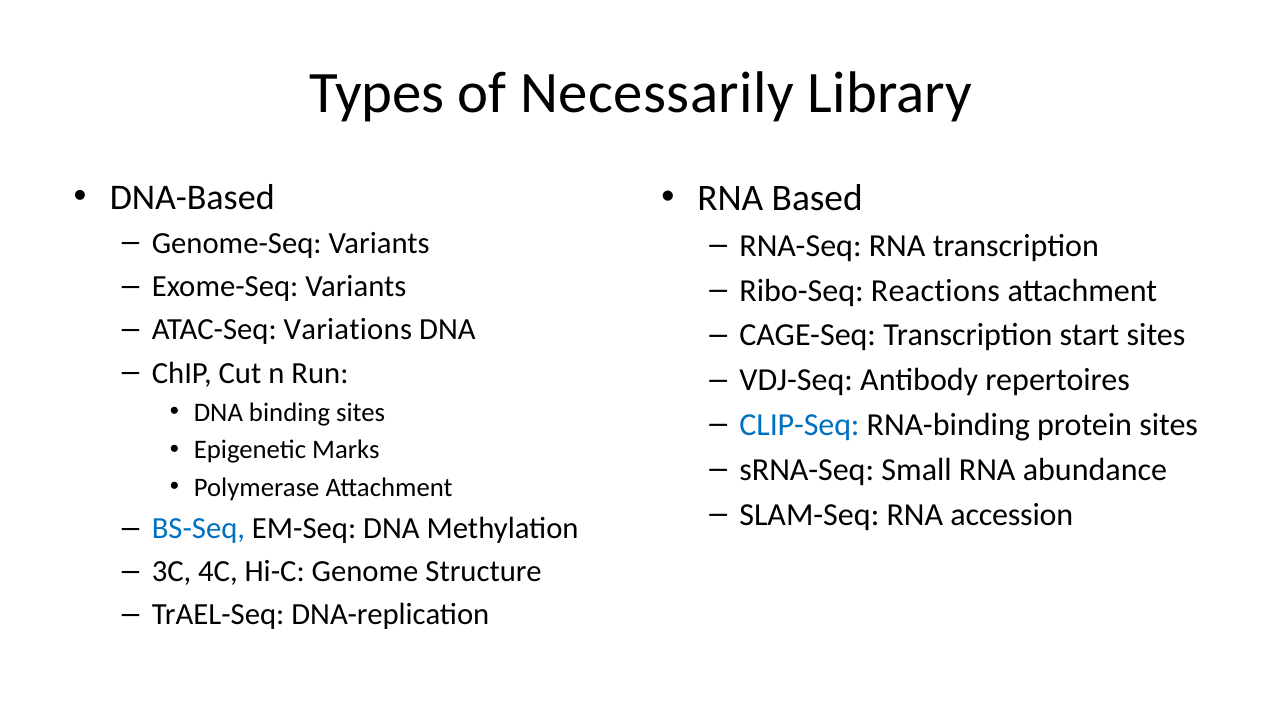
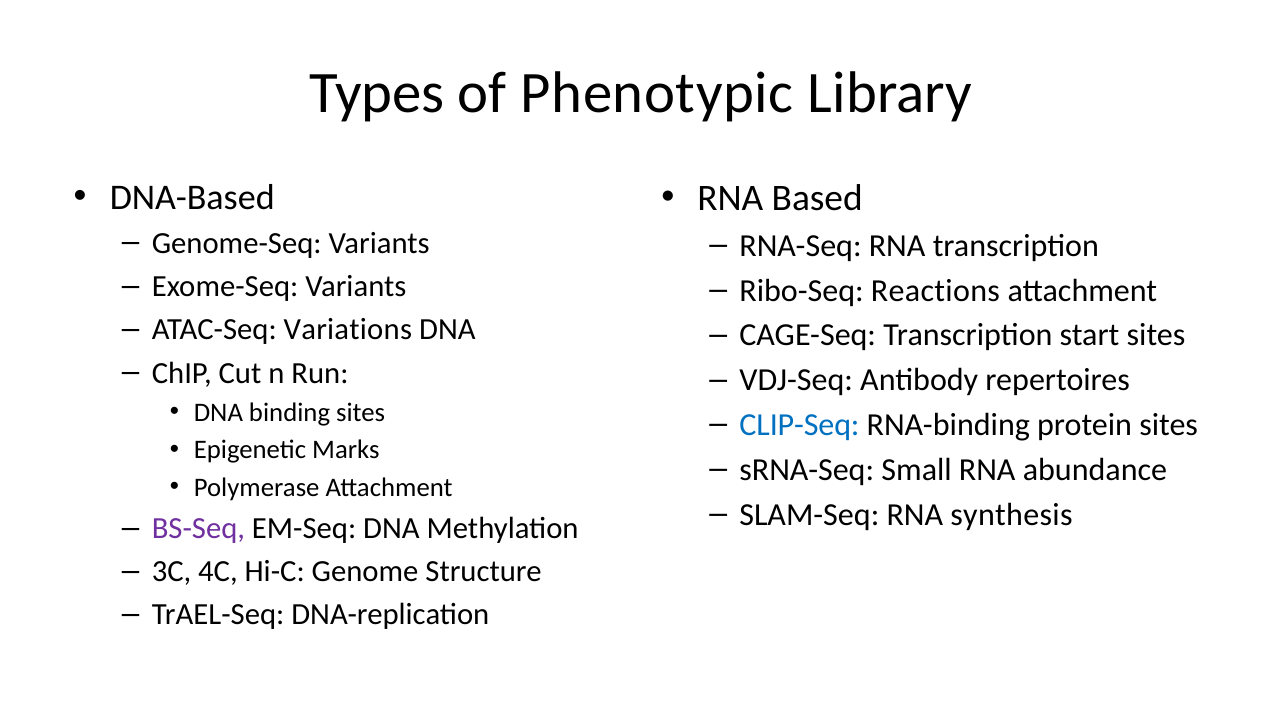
Necessarily: Necessarily -> Phenotypic
accession: accession -> synthesis
BS-Seq colour: blue -> purple
